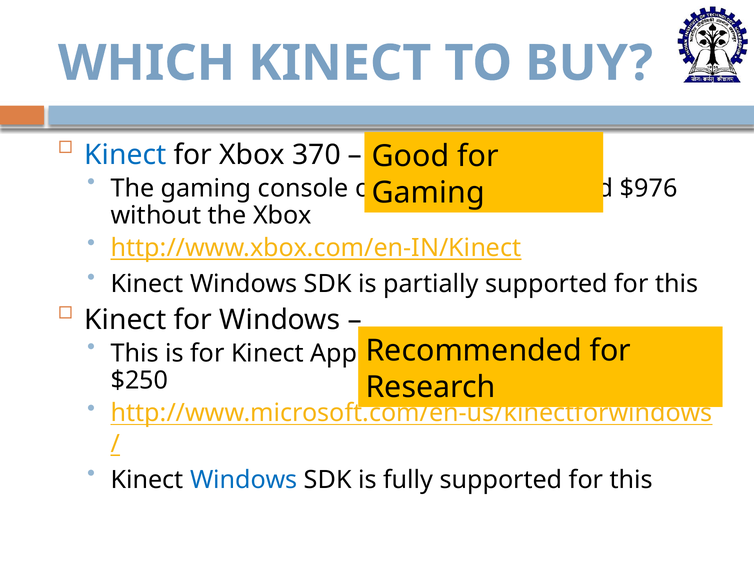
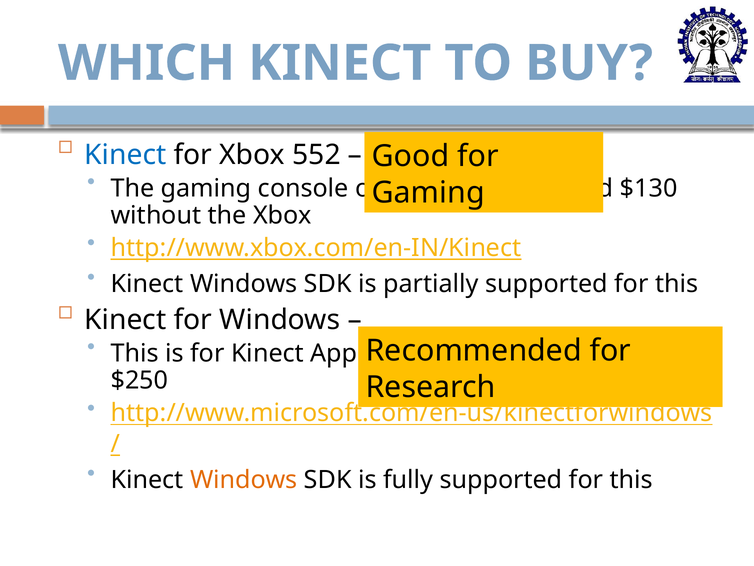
370: 370 -> 552
$976: $976 -> $130
Windows at (244, 480) colour: blue -> orange
